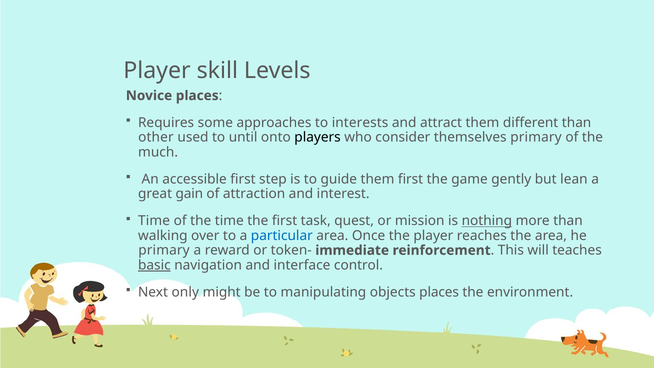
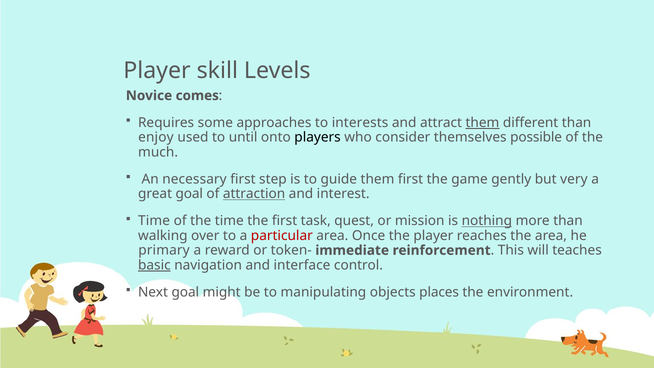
Novice places: places -> comes
them at (482, 123) underline: none -> present
other: other -> enjoy
themselves primary: primary -> possible
accessible: accessible -> necessary
lean: lean -> very
great gain: gain -> goal
attraction underline: none -> present
particular colour: blue -> red
Next only: only -> goal
